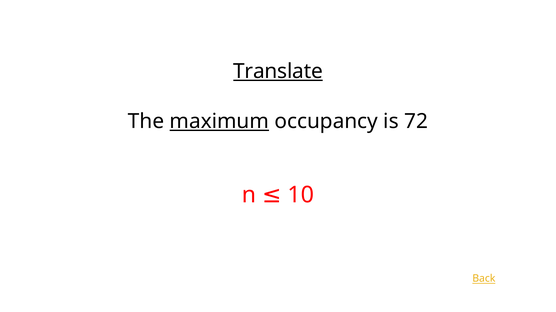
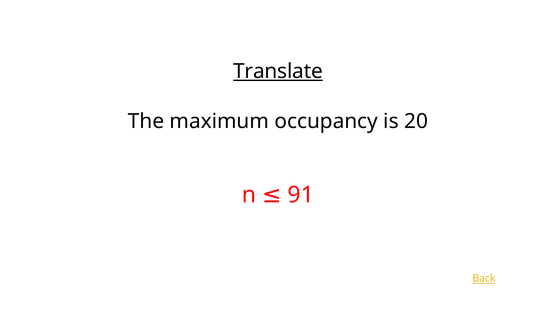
maximum underline: present -> none
72: 72 -> 20
10: 10 -> 91
